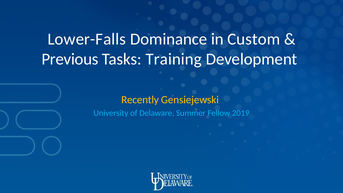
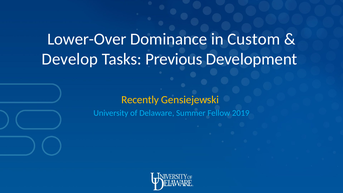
Lower-Falls: Lower-Falls -> Lower-Over
Previous: Previous -> Develop
Training: Training -> Previous
